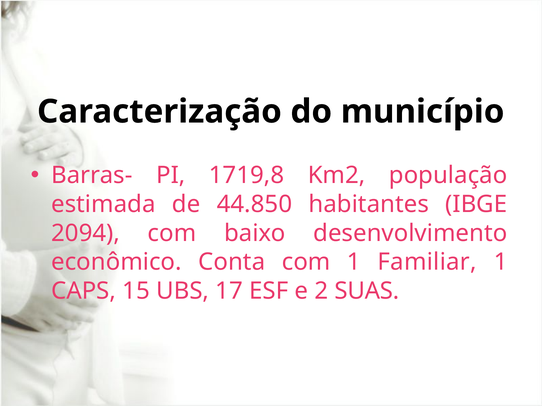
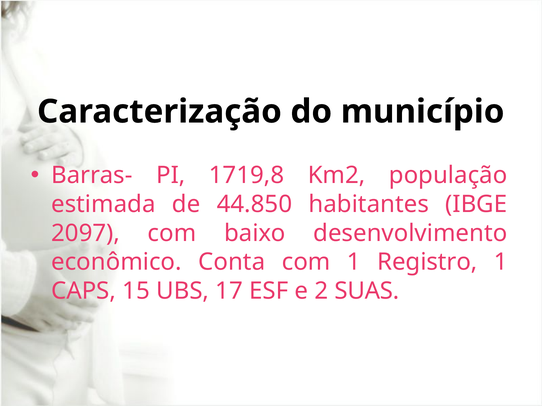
2094: 2094 -> 2097
Familiar: Familiar -> Registro
